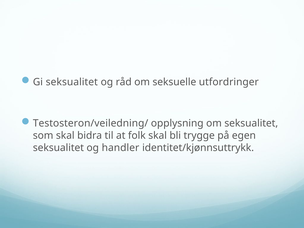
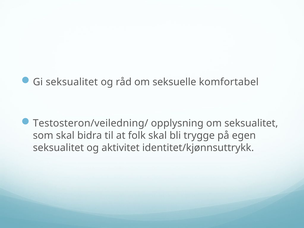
utfordringer: utfordringer -> komfortabel
handler: handler -> aktivitet
